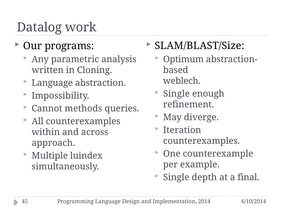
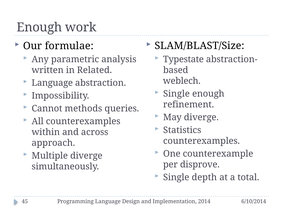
Datalog at (39, 27): Datalog -> Enough
programs: programs -> formulae
Optimum: Optimum -> Typestate
Cloning: Cloning -> Related
Iteration: Iteration -> Statistics
Multiple luindex: luindex -> diverge
example: example -> disprove
final: final -> total
